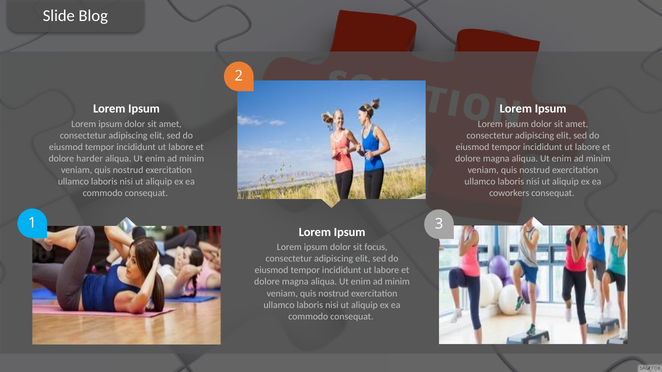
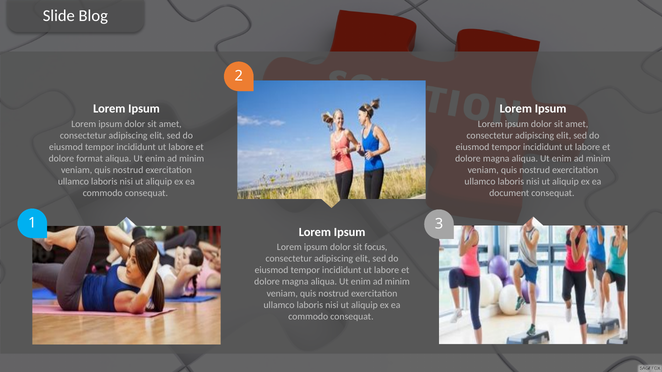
harder: harder -> format
coworkers: coworkers -> document
